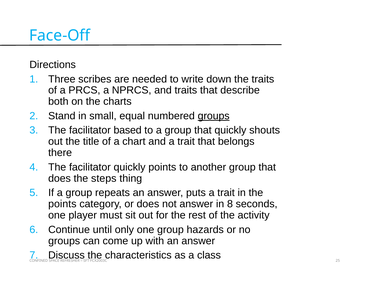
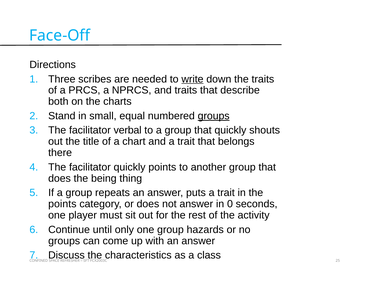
write underline: none -> present
based: based -> verbal
steps: steps -> being
8: 8 -> 0
